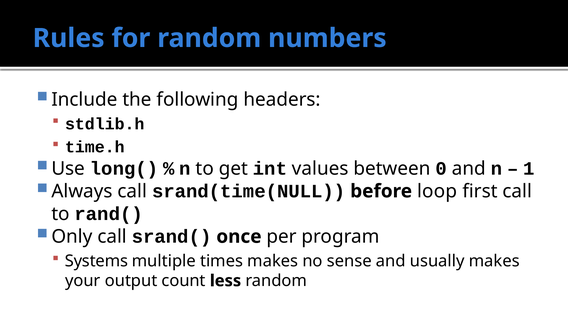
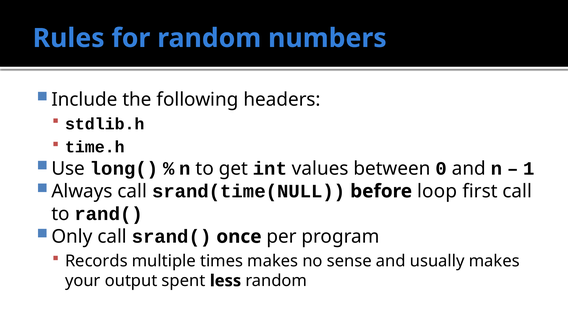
Systems: Systems -> Records
count: count -> spent
